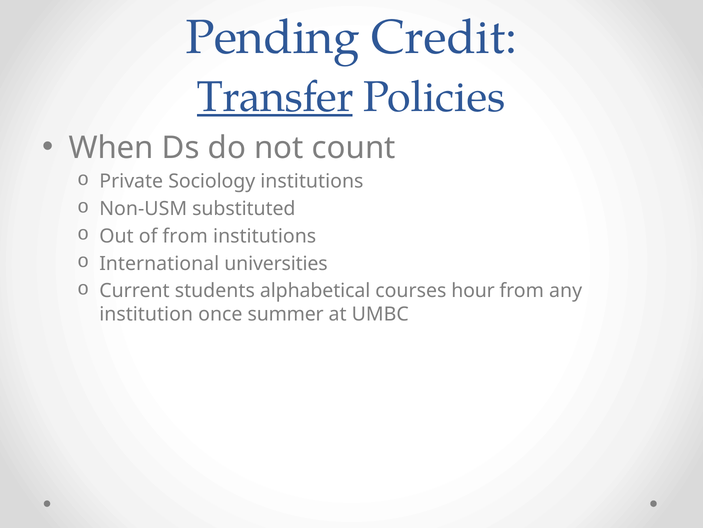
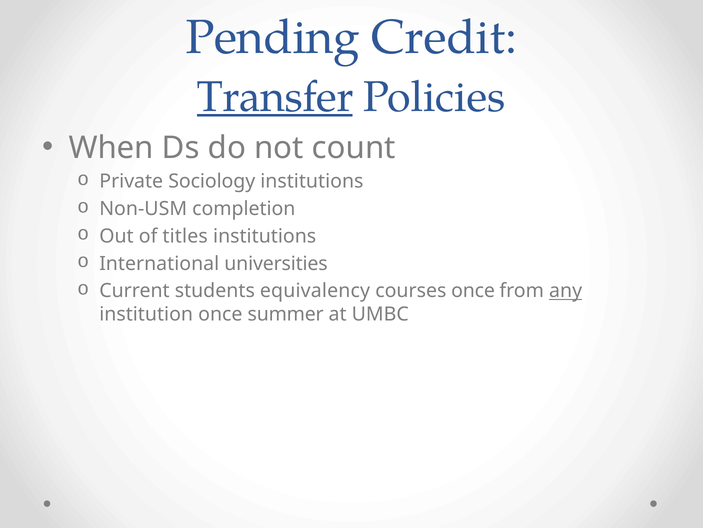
substituted: substituted -> completion
of from: from -> titles
alphabetical: alphabetical -> equivalency
courses hour: hour -> once
any underline: none -> present
